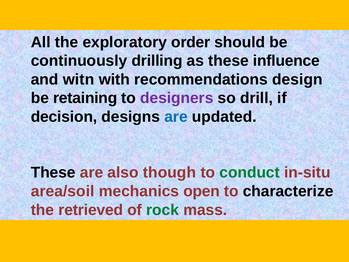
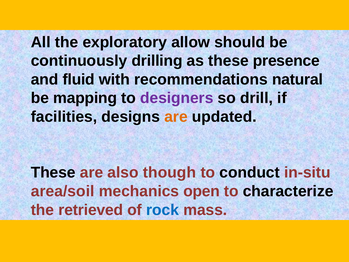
order: order -> allow
influence: influence -> presence
witn: witn -> fluid
design: design -> natural
retaining: retaining -> mapping
decision: decision -> facilities
are at (176, 117) colour: blue -> orange
conduct colour: green -> black
rock colour: green -> blue
